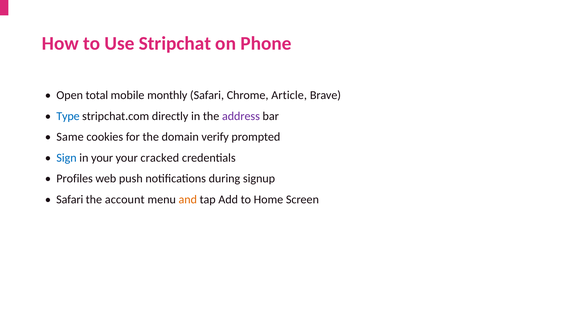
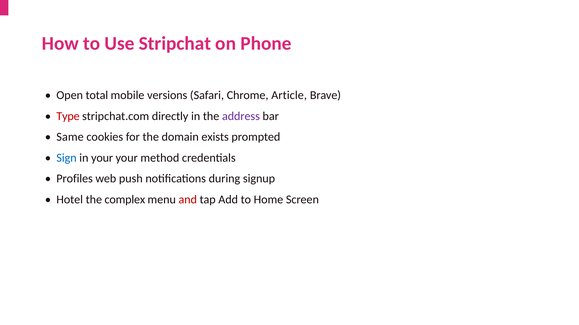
monthly: monthly -> versions
Type colour: blue -> red
verify: verify -> exists
cracked: cracked -> method
Safari at (70, 200): Safari -> Hotel
account: account -> complex
and colour: orange -> red
